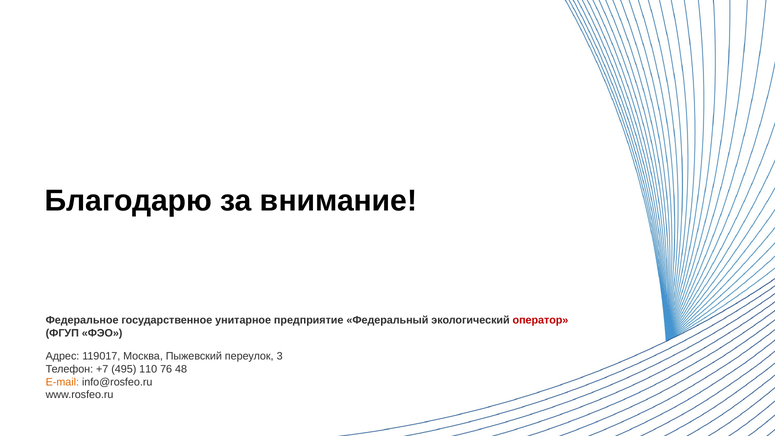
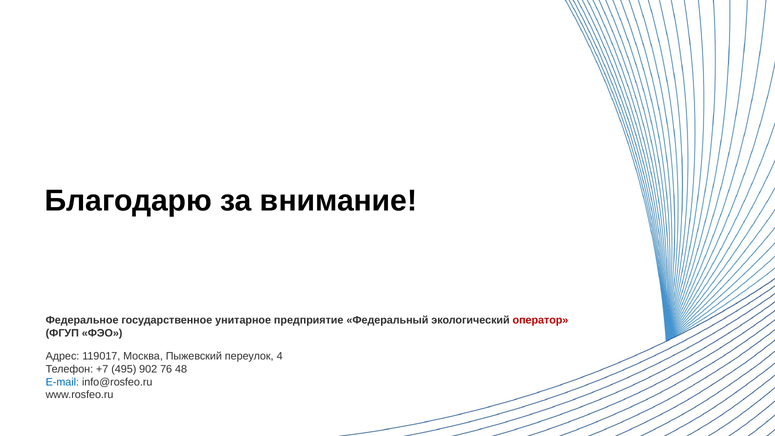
3: 3 -> 4
110: 110 -> 902
E-mail colour: orange -> blue
